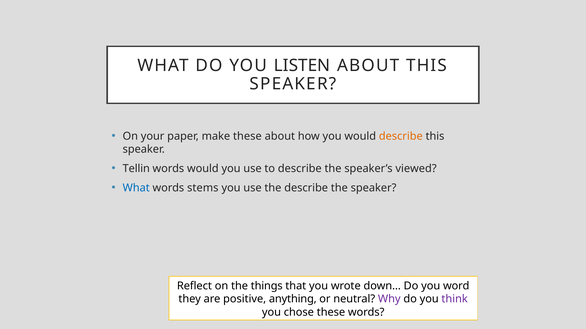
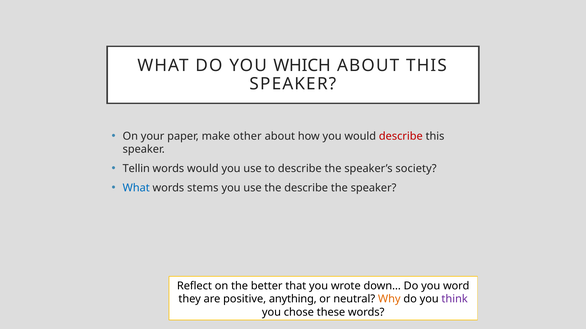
LISTEN: LISTEN -> WHICH
make these: these -> other
describe at (401, 136) colour: orange -> red
viewed: viewed -> society
things: things -> better
Why colour: purple -> orange
